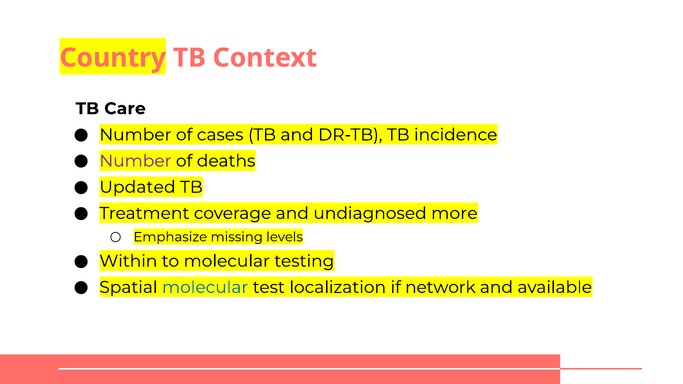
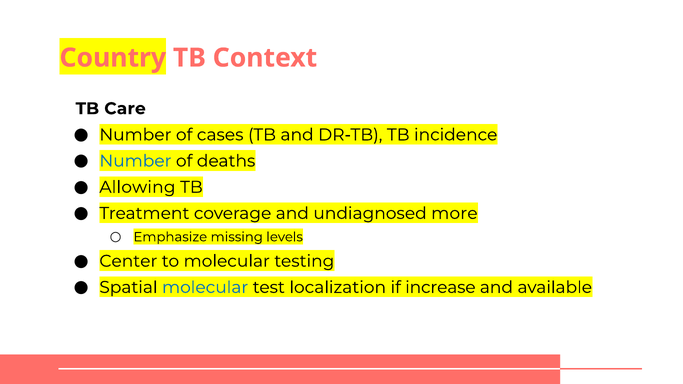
Number at (135, 161) colour: purple -> blue
Updated: Updated -> Allowing
Within: Within -> Center
network: network -> increase
